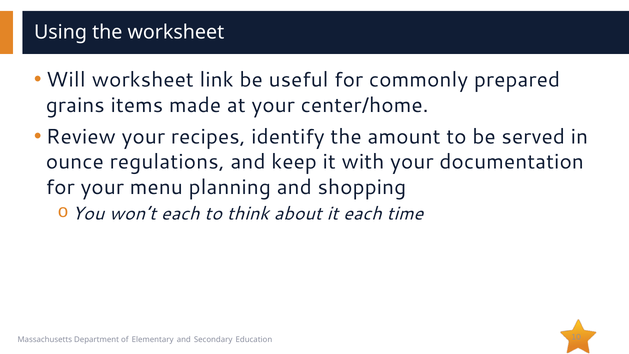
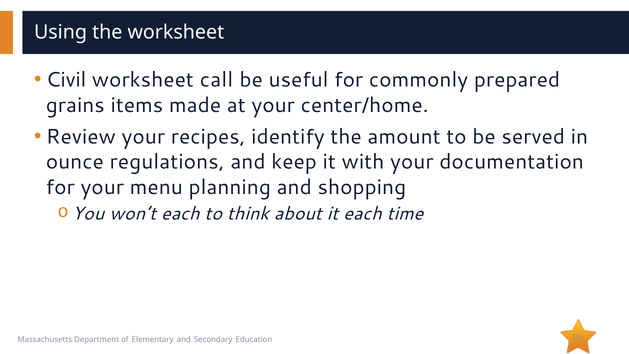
Will: Will -> Civil
link: link -> call
